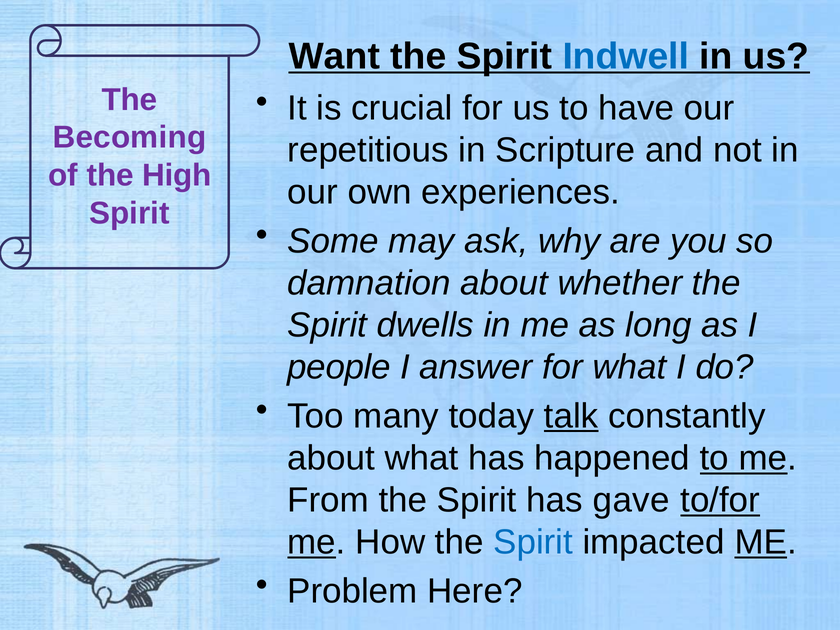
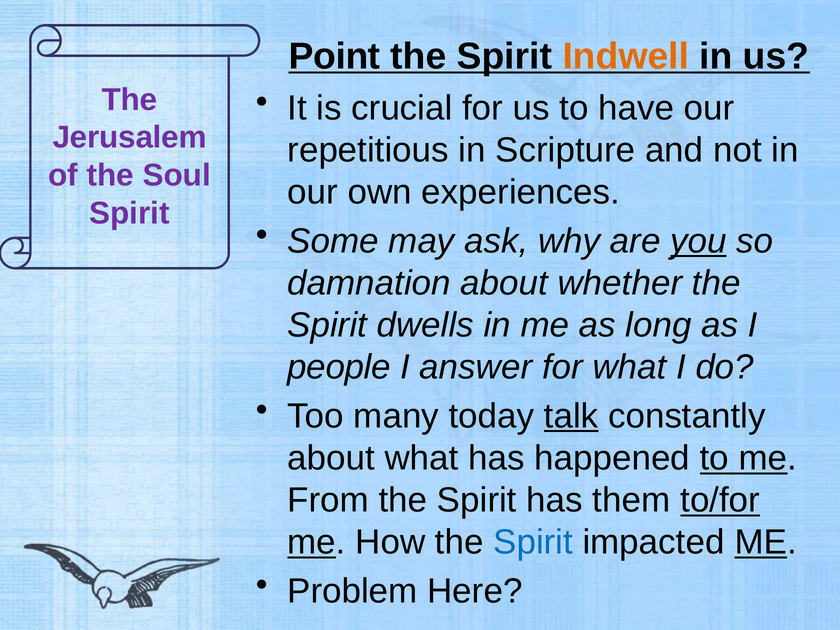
Want: Want -> Point
Indwell colour: blue -> orange
Becoming: Becoming -> Jerusalem
High: High -> Soul
you underline: none -> present
gave: gave -> them
